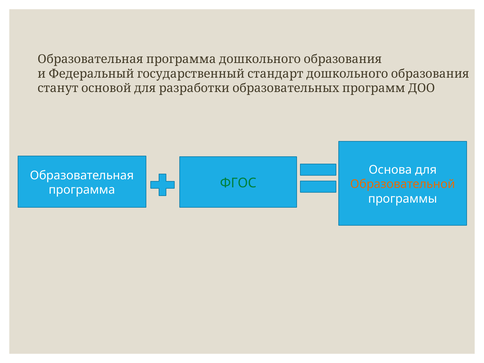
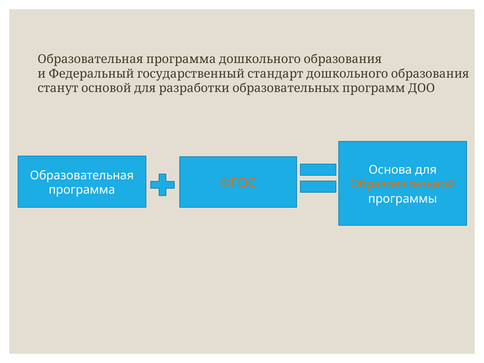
ФГОС colour: green -> orange
